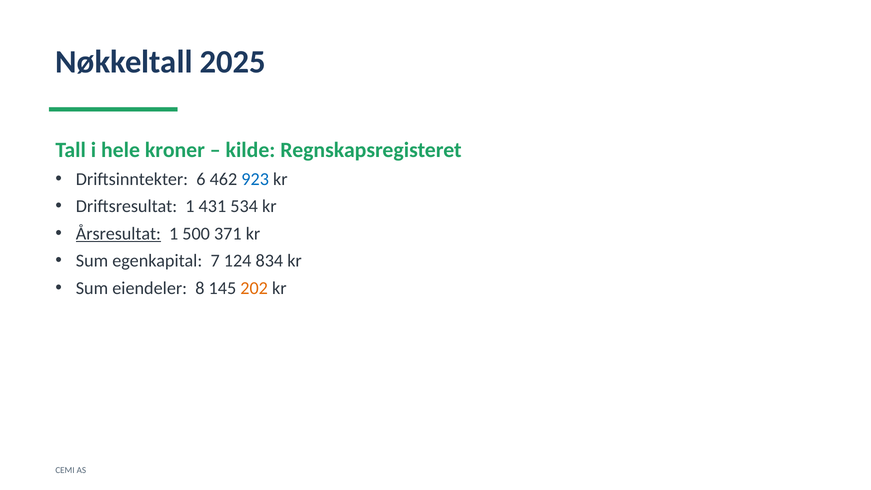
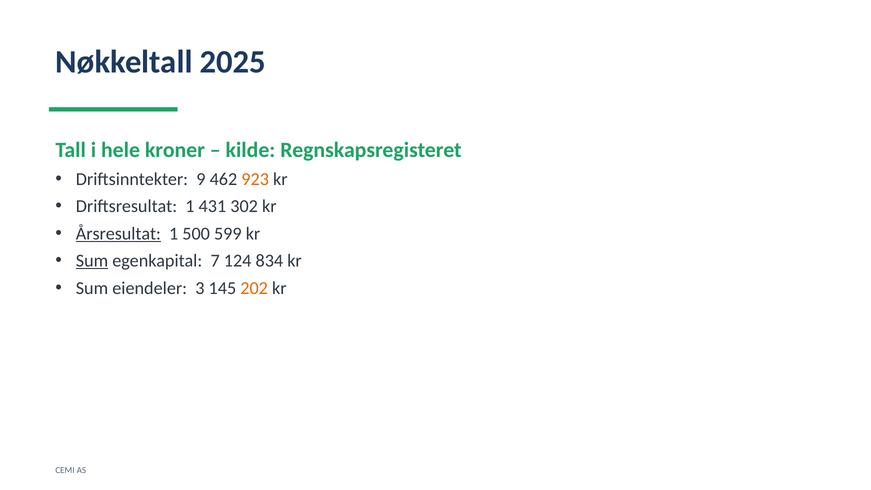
6: 6 -> 9
923 colour: blue -> orange
534: 534 -> 302
371: 371 -> 599
Sum at (92, 261) underline: none -> present
8: 8 -> 3
